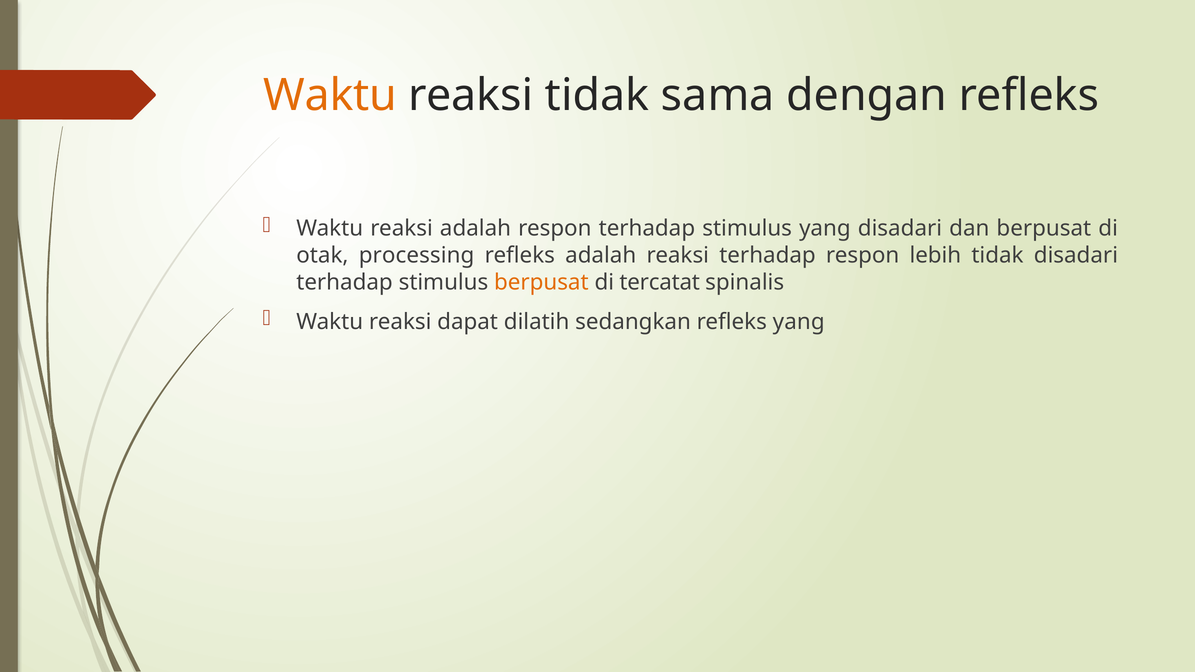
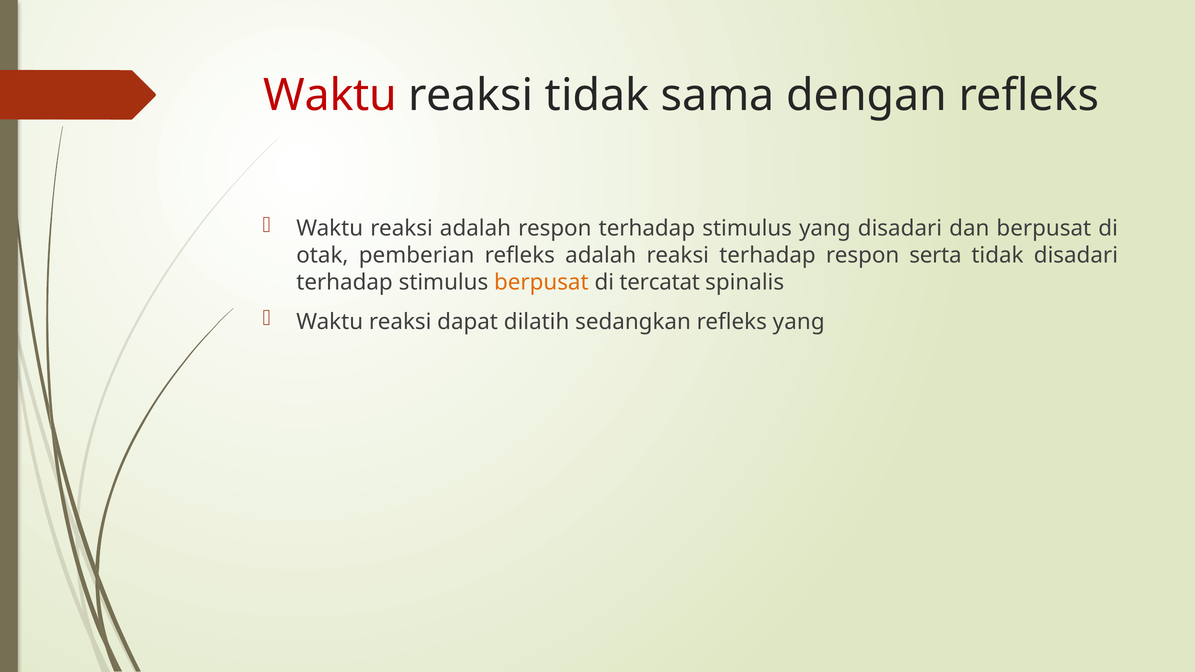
Waktu at (330, 96) colour: orange -> red
processing: processing -> pemberian
lebih: lebih -> serta
